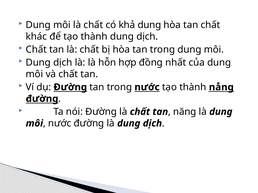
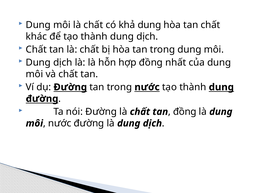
nước tạo thành nång: nång -> dung
năng at (185, 112): năng -> đồng
